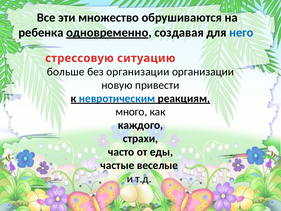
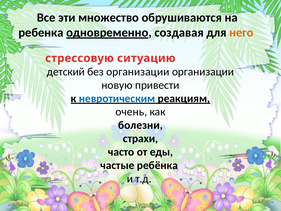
него colour: blue -> orange
больше: больше -> детский
много: много -> очень
каждого: каждого -> болезни
веселые: веселые -> ребёнка
